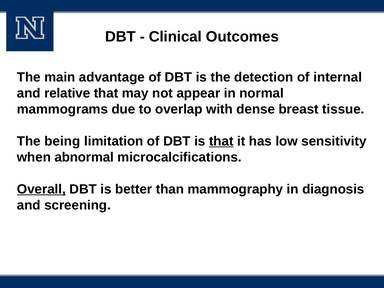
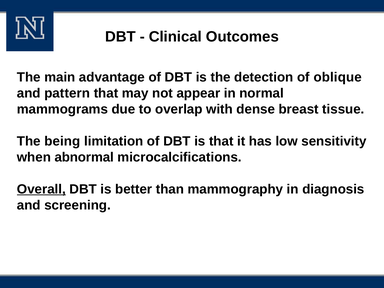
internal: internal -> oblique
relative: relative -> pattern
that at (221, 141) underline: present -> none
